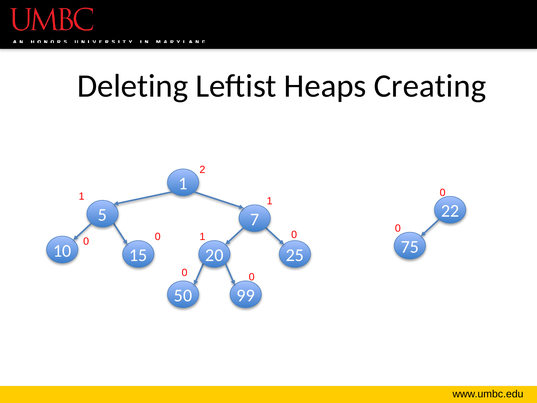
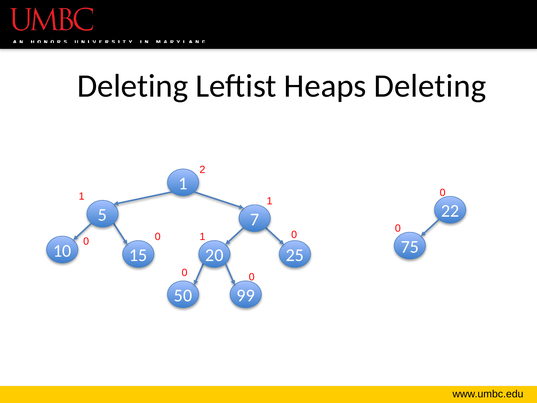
Heaps Creating: Creating -> Deleting
